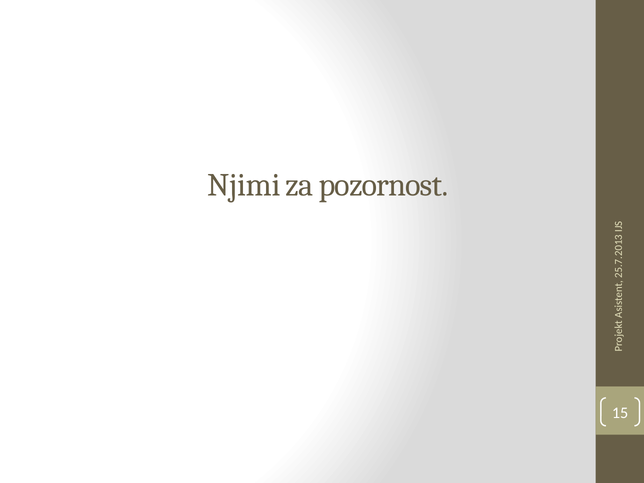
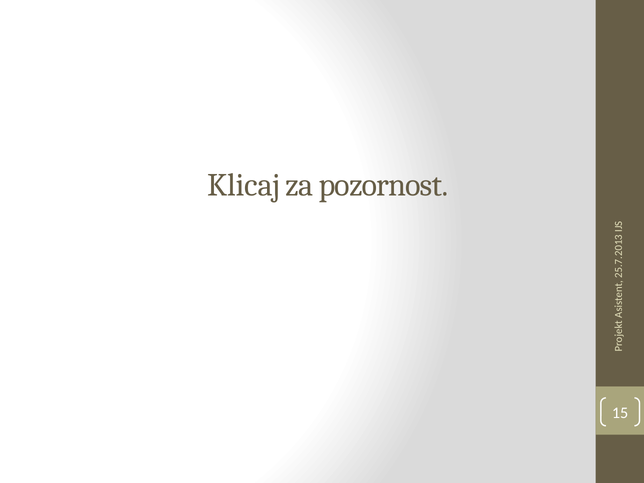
Njimi: Njimi -> Klicaj
